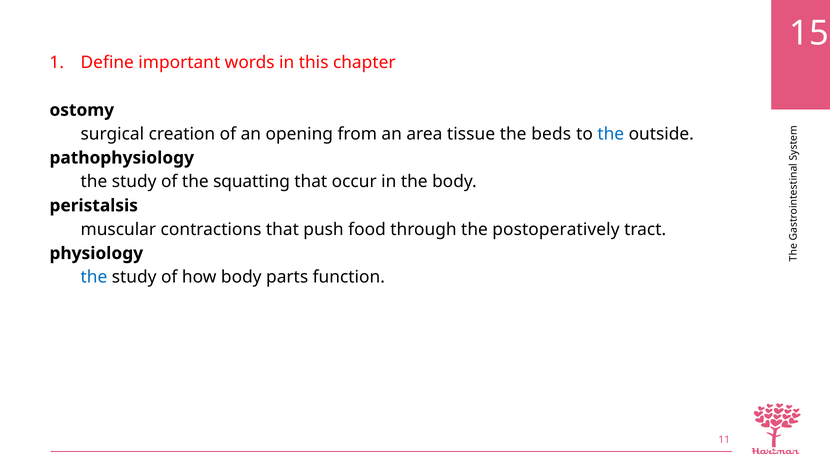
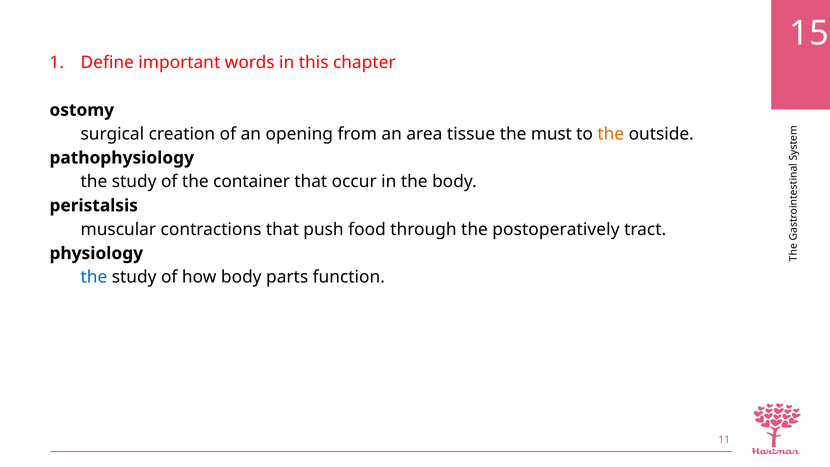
beds: beds -> must
the at (611, 134) colour: blue -> orange
squatting: squatting -> container
